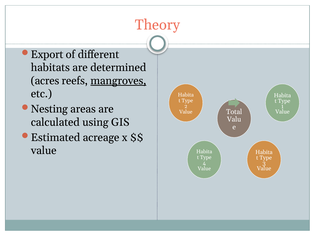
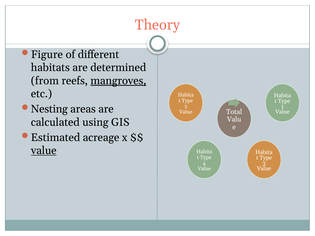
Export: Export -> Figure
acres: acres -> from
value at (44, 151) underline: none -> present
